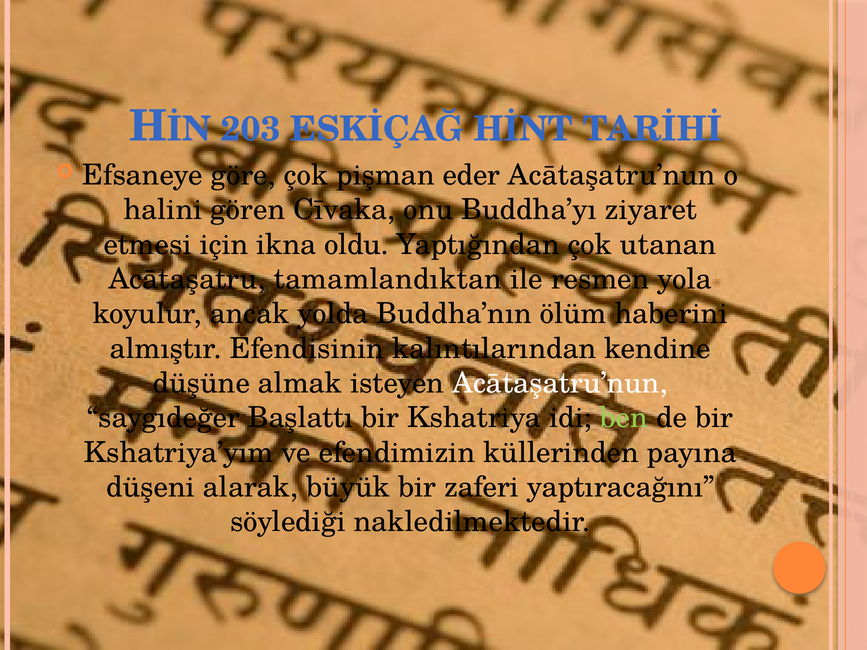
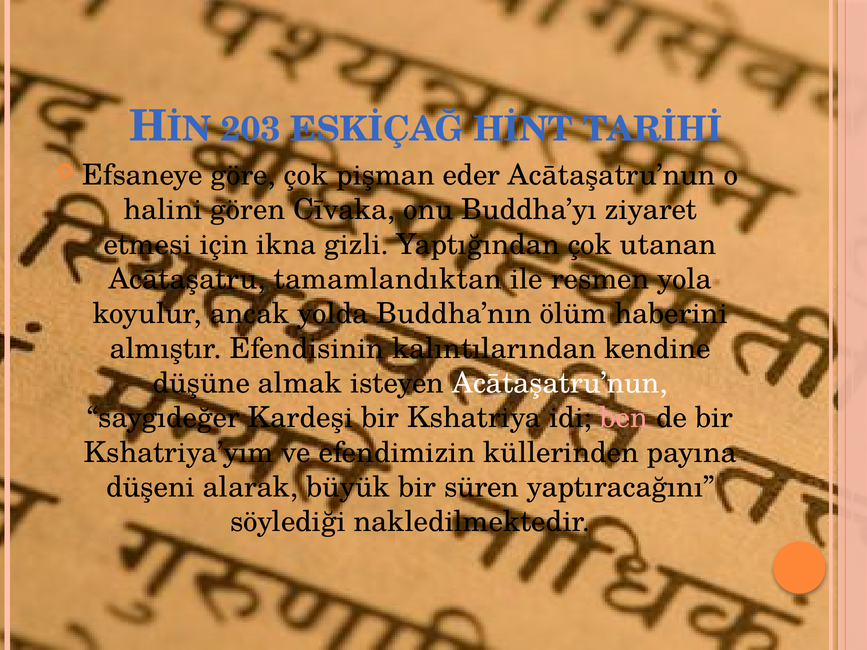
oldu: oldu -> gizli
Başlattı: Başlattı -> Kardeşi
ben colour: light green -> pink
zaferi: zaferi -> süren
